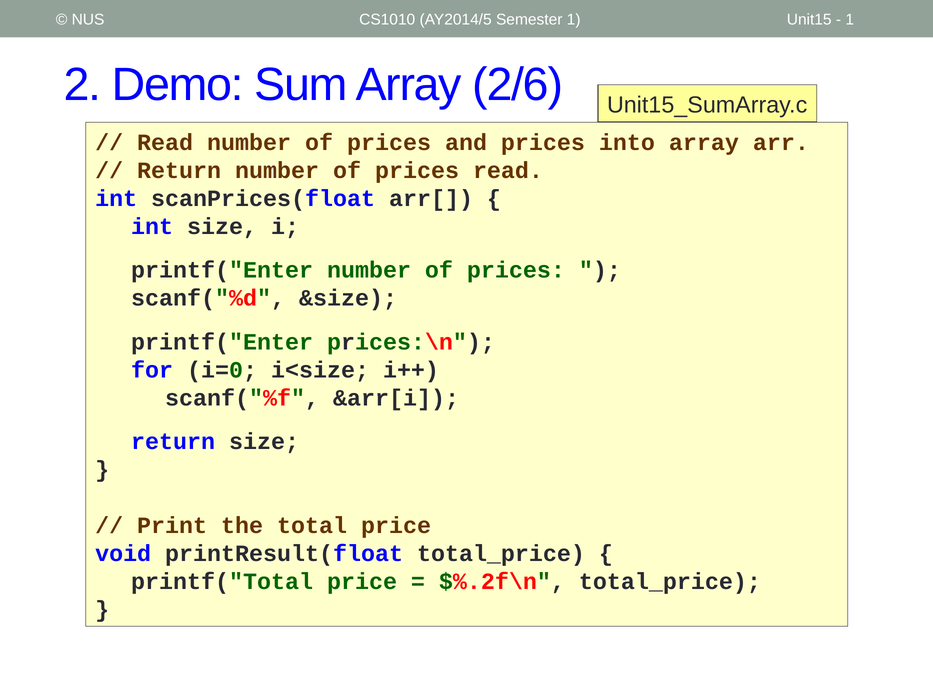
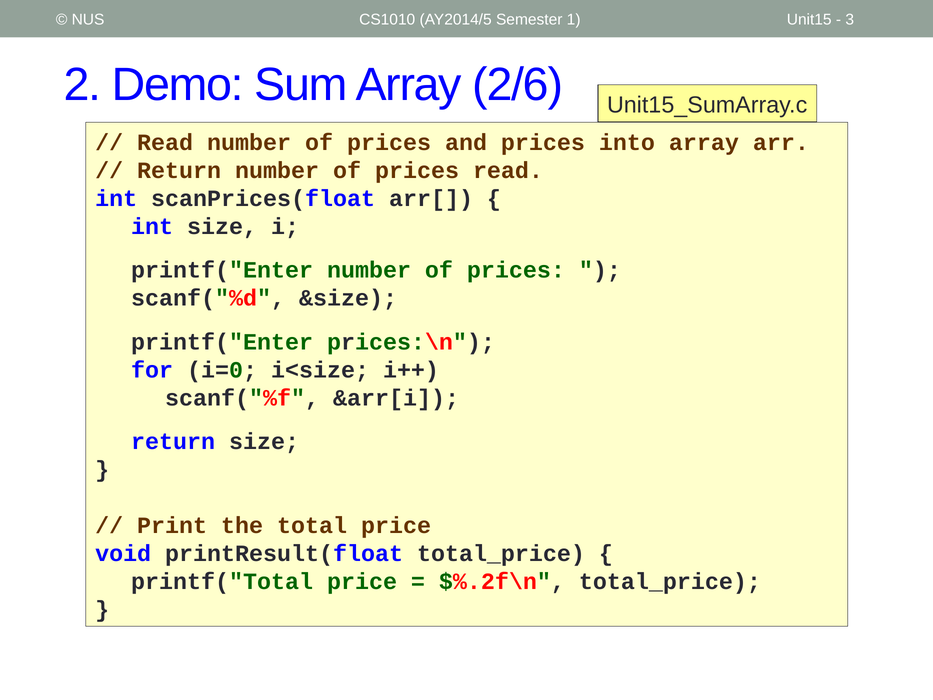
1 at (850, 20): 1 -> 3
